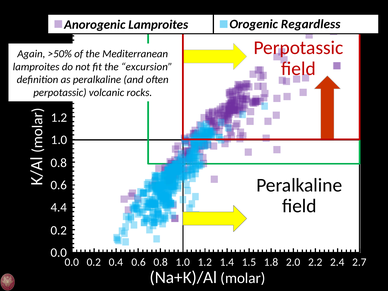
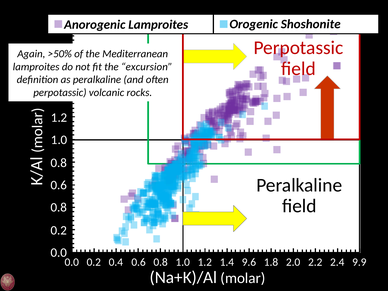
Regardless: Regardless -> Shoshonite
4.4 at (59, 207): 4.4 -> 0.8
1.5: 1.5 -> 9.6
2.7: 2.7 -> 9.9
